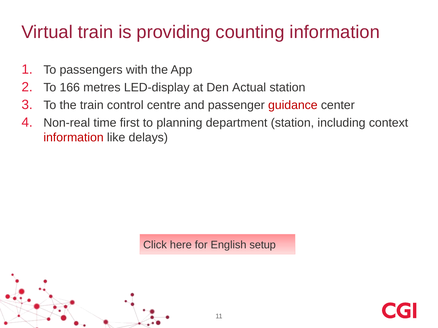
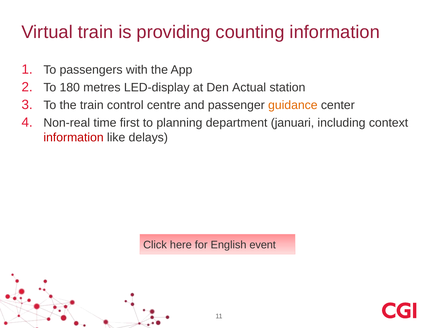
166: 166 -> 180
guidance colour: red -> orange
department station: station -> januari
setup: setup -> event
